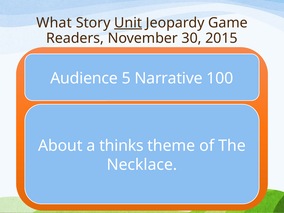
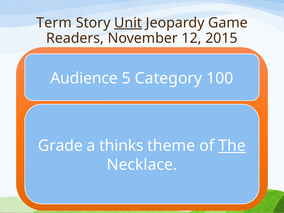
What: What -> Term
30: 30 -> 12
Narrative: Narrative -> Category
About: About -> Grade
The underline: none -> present
